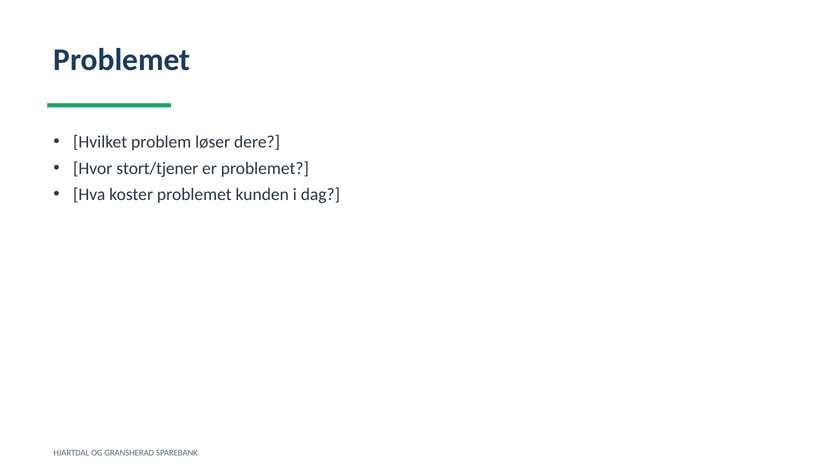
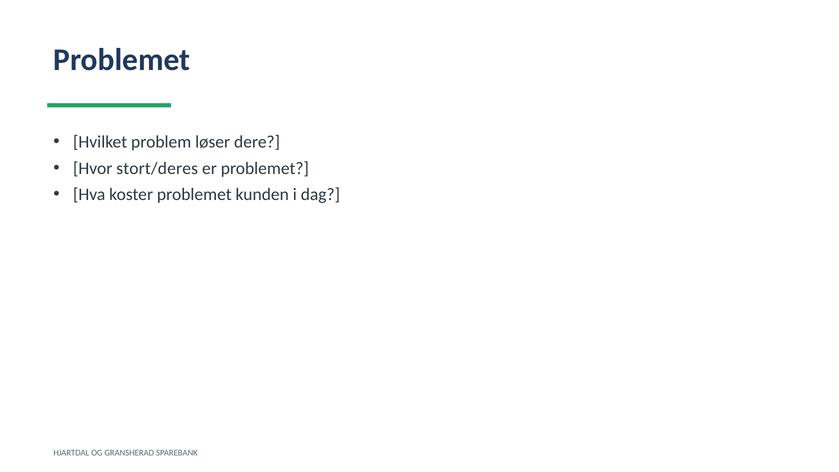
stort/tjener: stort/tjener -> stort/deres
